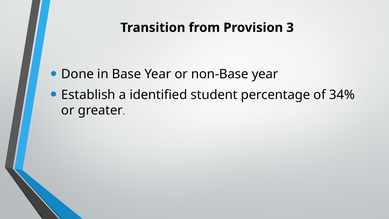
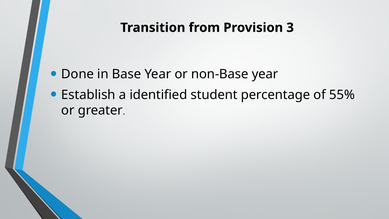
34%: 34% -> 55%
